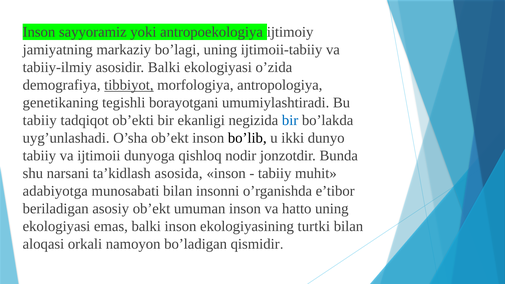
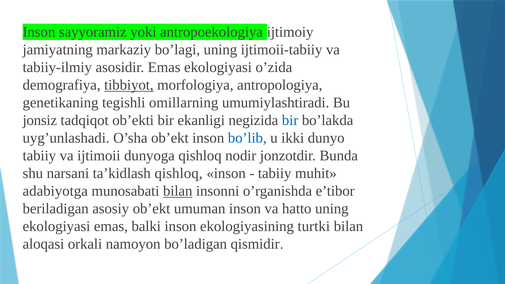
asosidir Balki: Balki -> Emas
borayotgani: borayotgani -> omillarning
tabiiy at (40, 120): tabiiy -> jonsiz
bo’lib colour: black -> blue
ta’kidlash asosida: asosida -> qishloq
bilan at (178, 191) underline: none -> present
